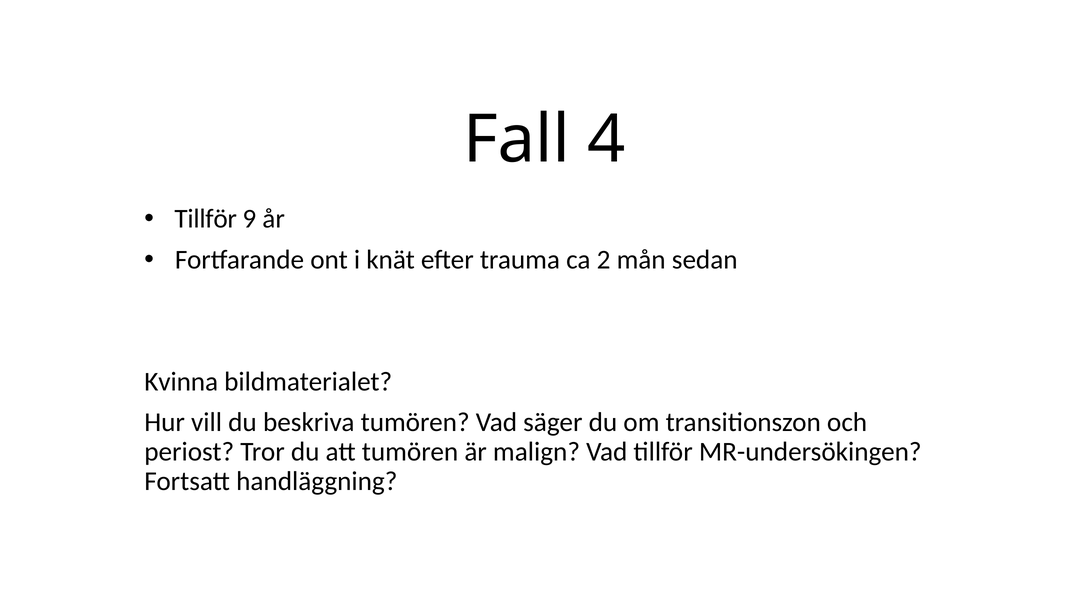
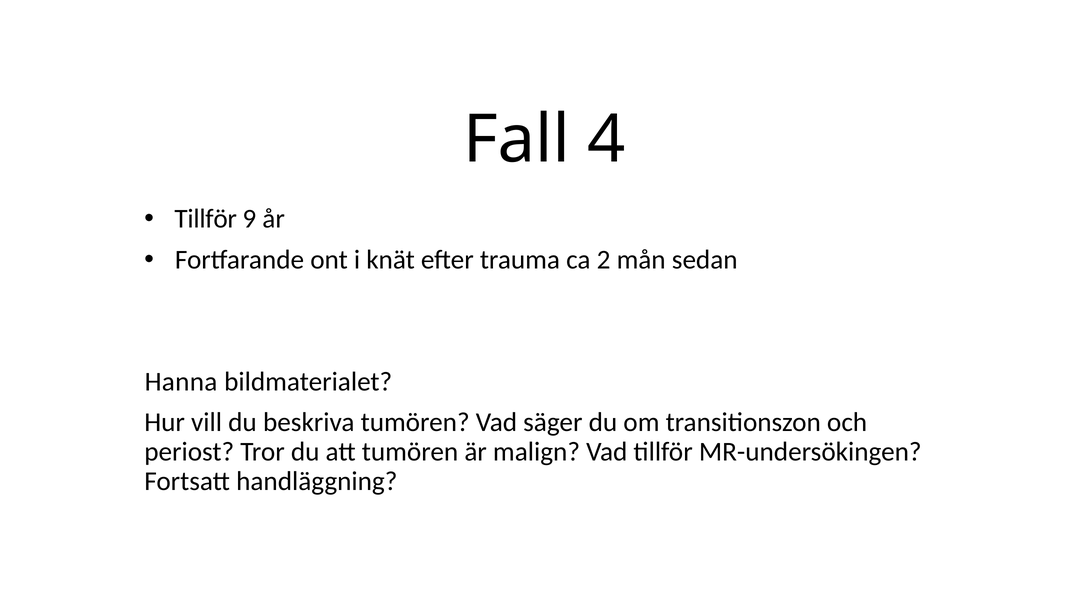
Kvinna: Kvinna -> Hanna
